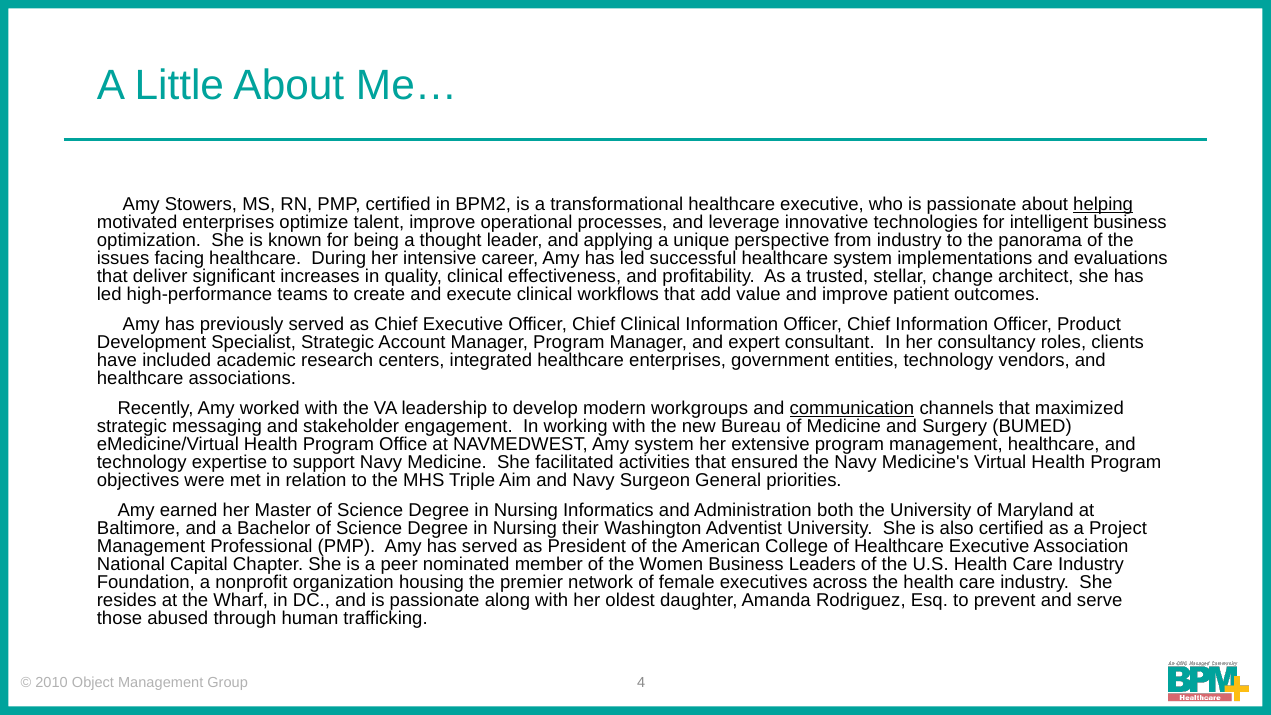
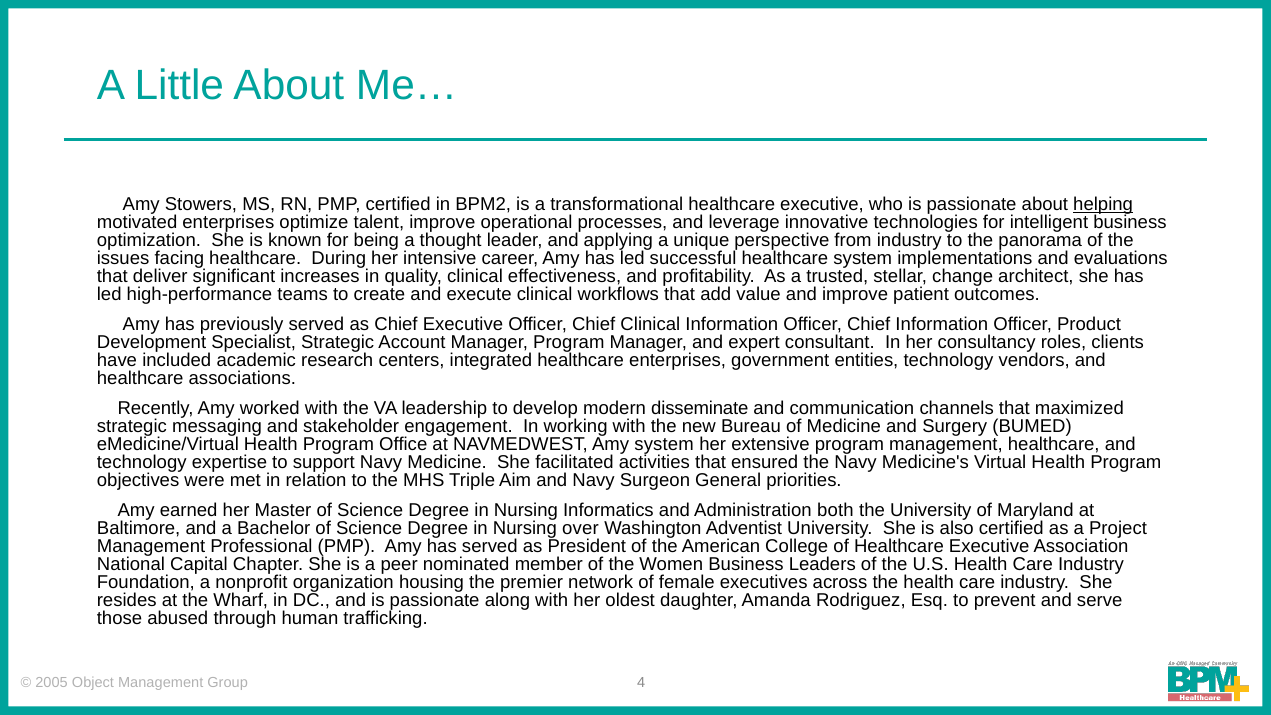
workgroups: workgroups -> disseminate
communication underline: present -> none
their: their -> over
2010: 2010 -> 2005
